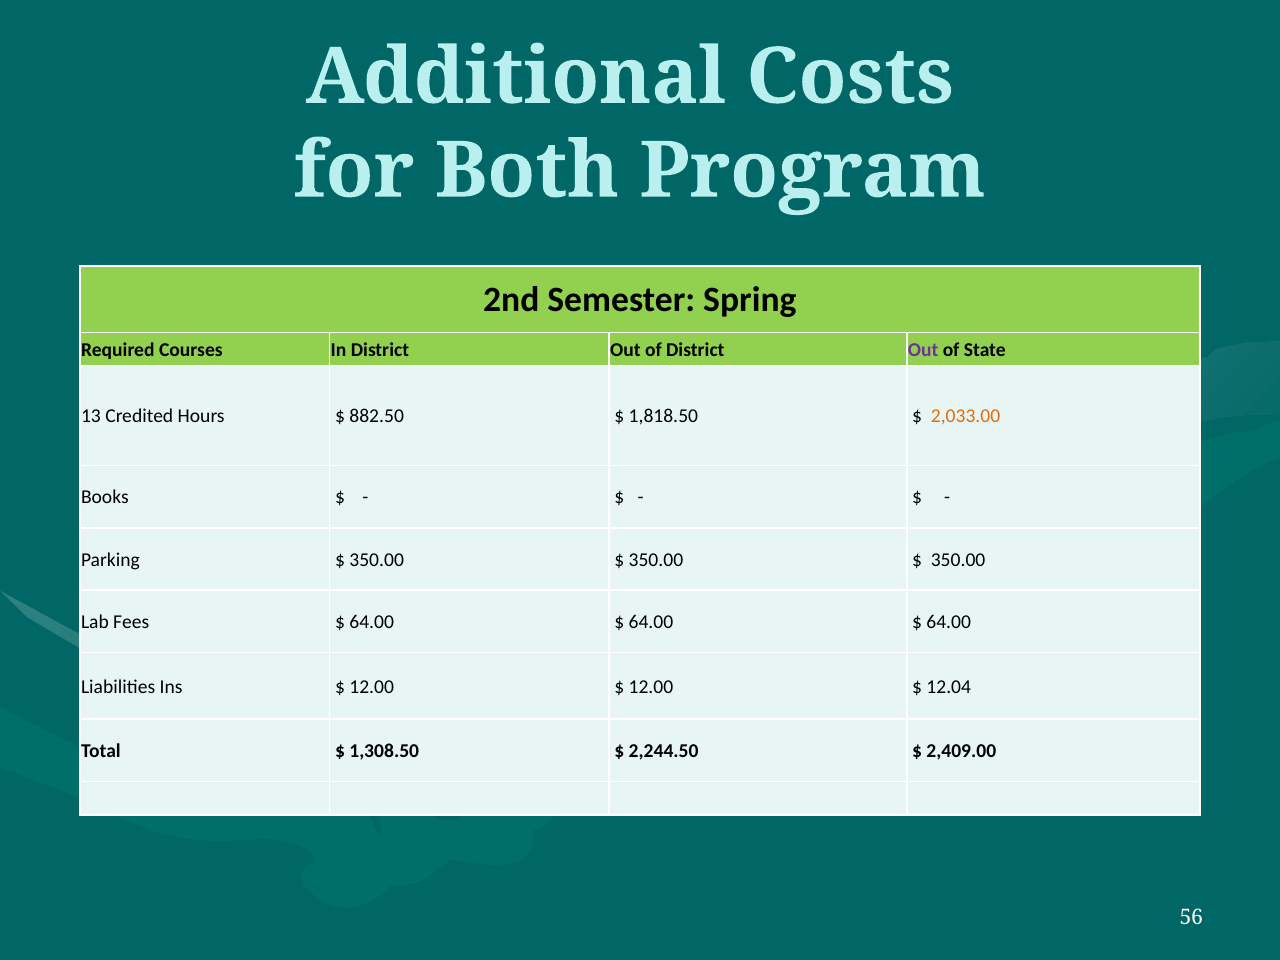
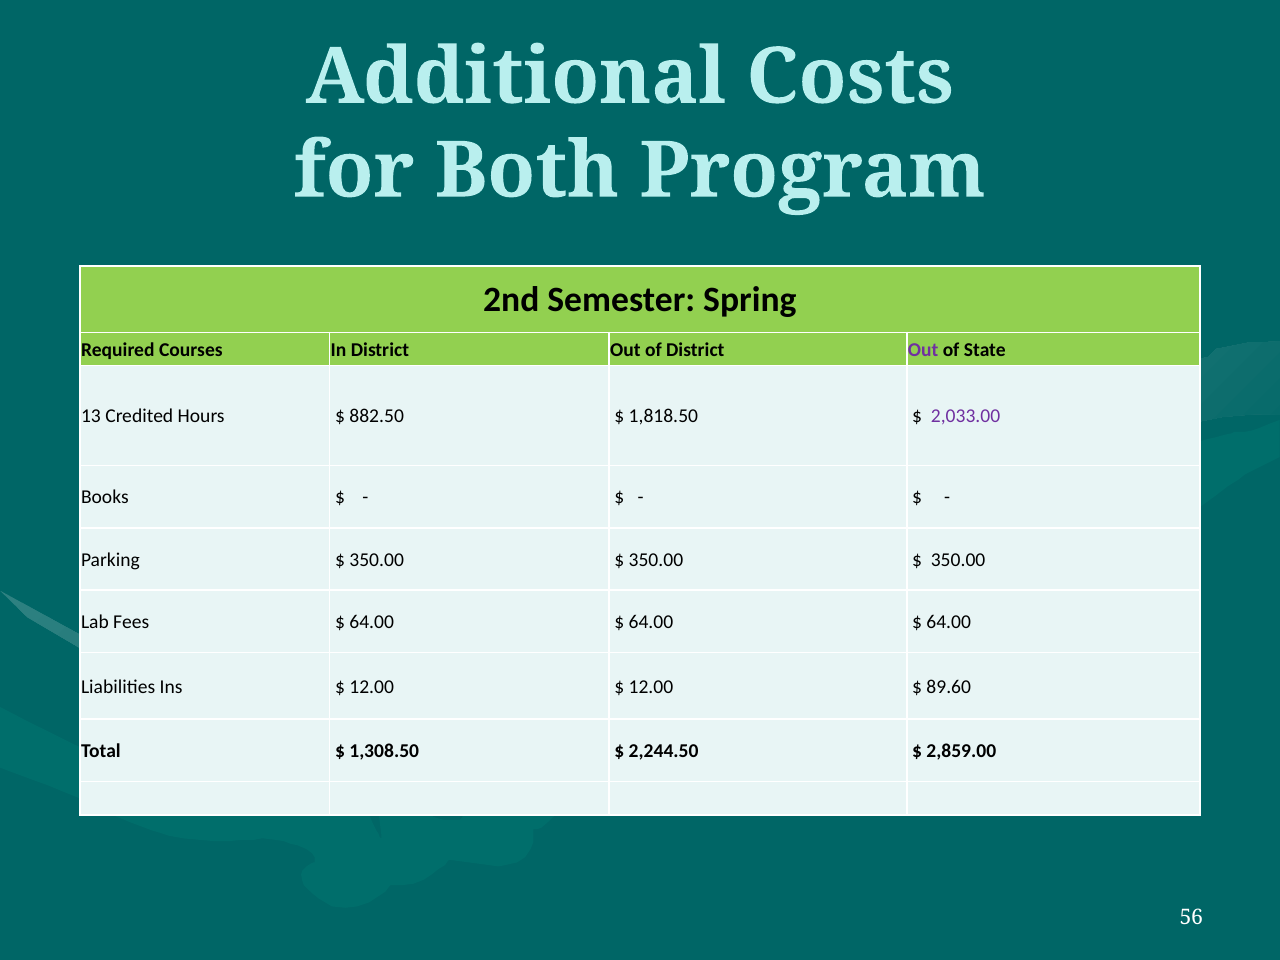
2,033.00 colour: orange -> purple
12.04: 12.04 -> 89.60
2,409.00: 2,409.00 -> 2,859.00
